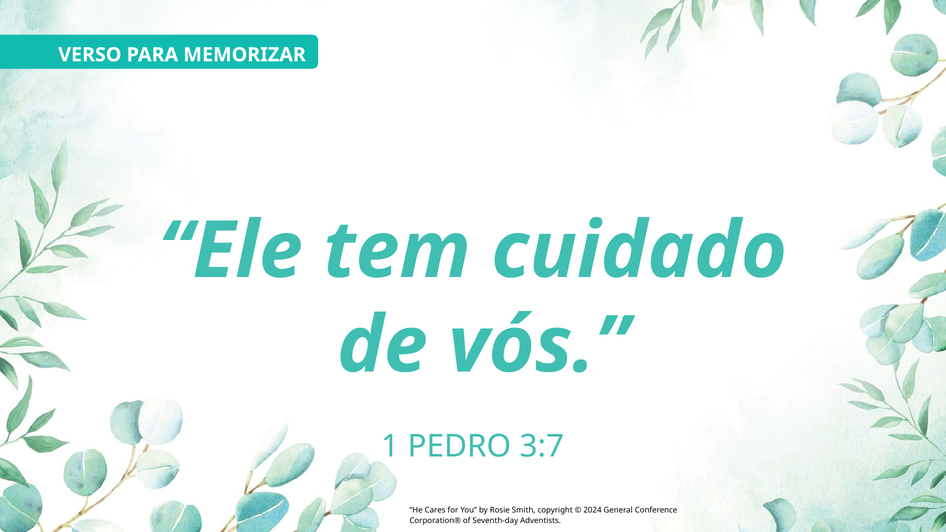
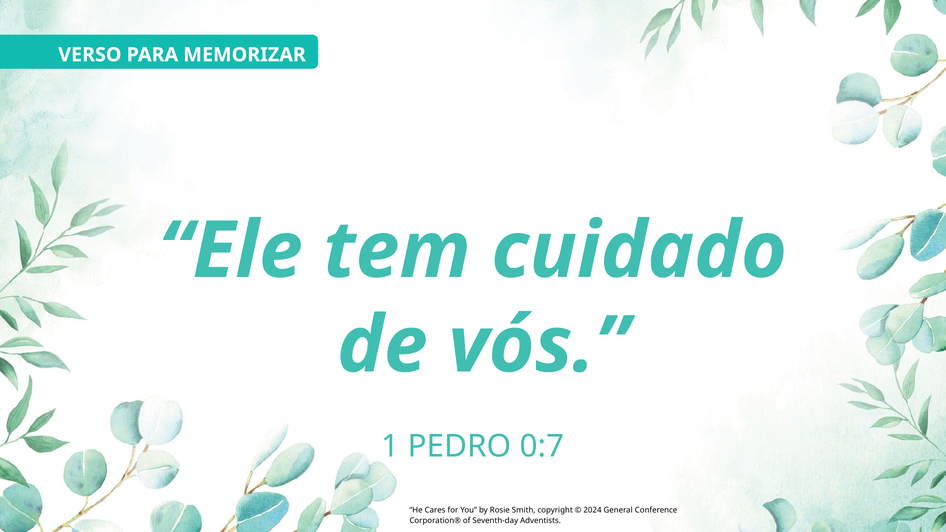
3:7: 3:7 -> 0:7
